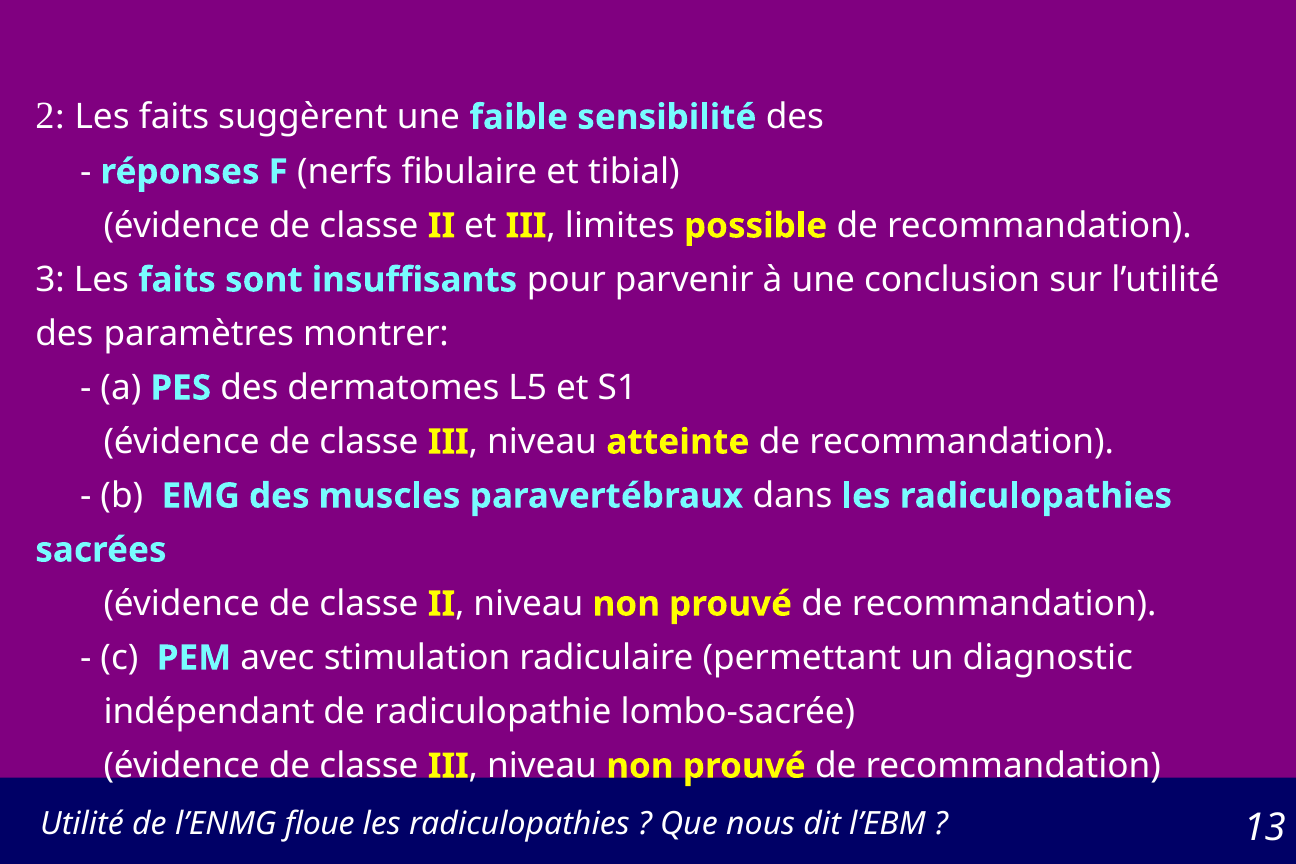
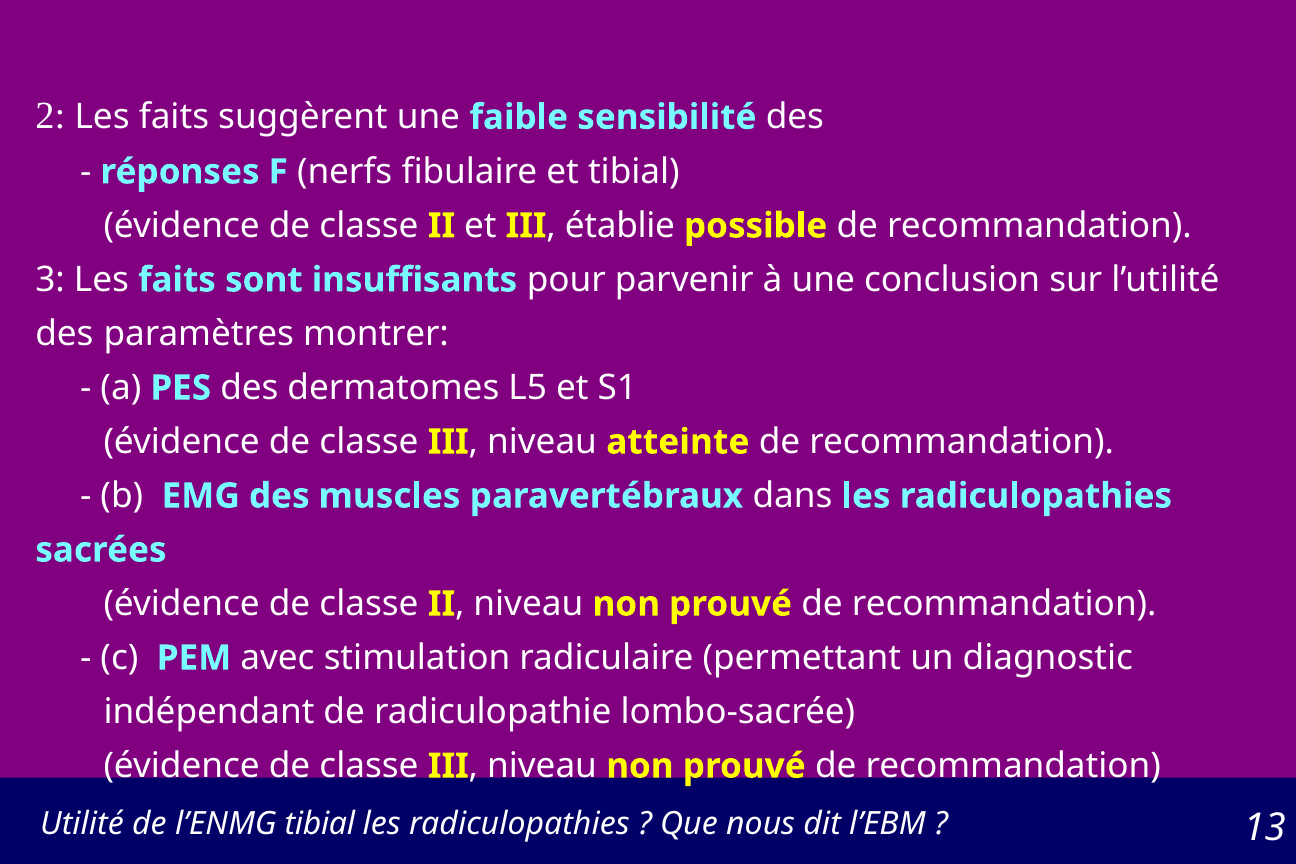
limites: limites -> établie
l’ENMG floue: floue -> tibial
